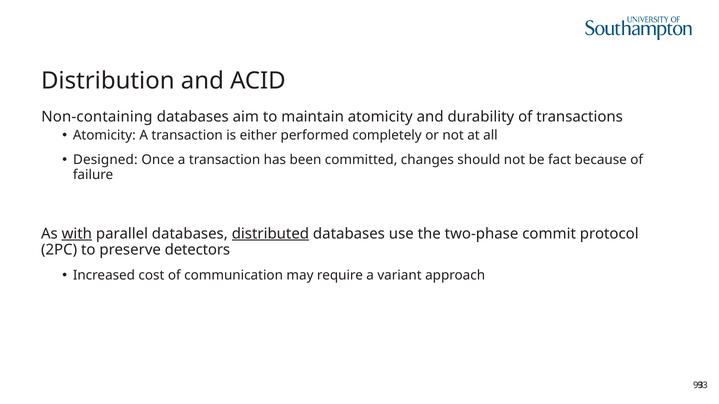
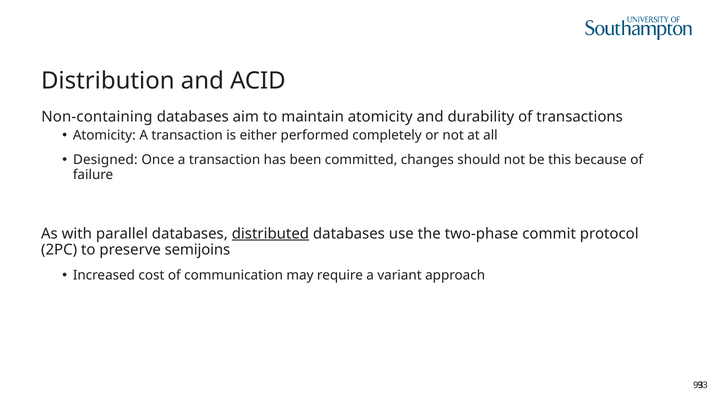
fact: fact -> this
with underline: present -> none
detectors: detectors -> semijoins
